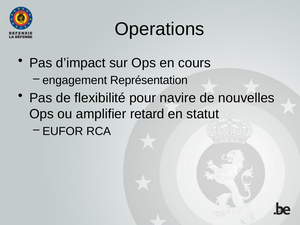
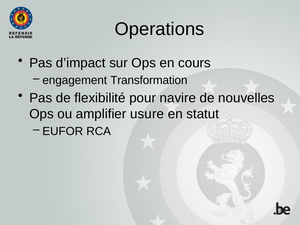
Représentation: Représentation -> Transformation
retard: retard -> usure
